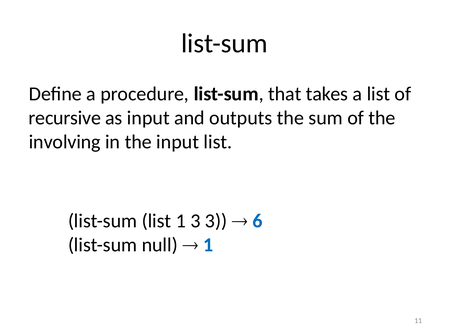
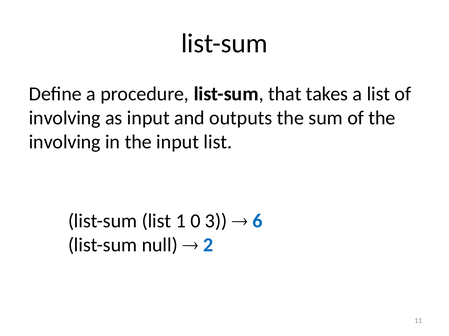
recursive at (65, 118): recursive -> involving
1 3: 3 -> 0
1 at (208, 245): 1 -> 2
